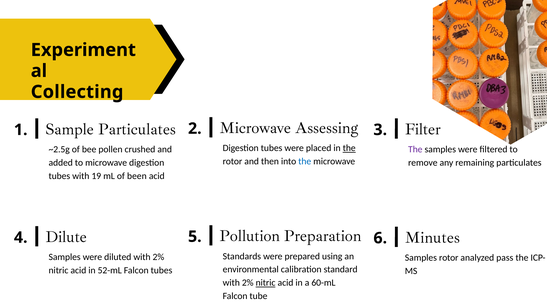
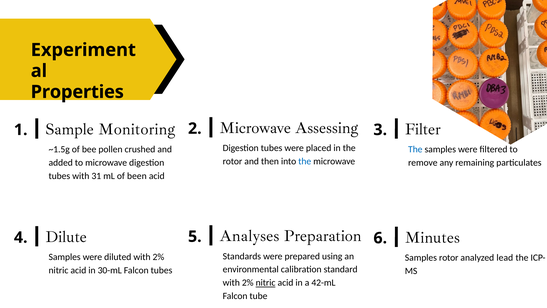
Collecting: Collecting -> Properties
Sample Particulates: Particulates -> Monitoring
the at (349, 148) underline: present -> none
~2.5g: ~2.5g -> ~1.5g
The at (415, 149) colour: purple -> blue
19: 19 -> 31
Pollution: Pollution -> Analyses
pass: pass -> lead
52-mL: 52-mL -> 30-mL
60-mL: 60-mL -> 42-mL
